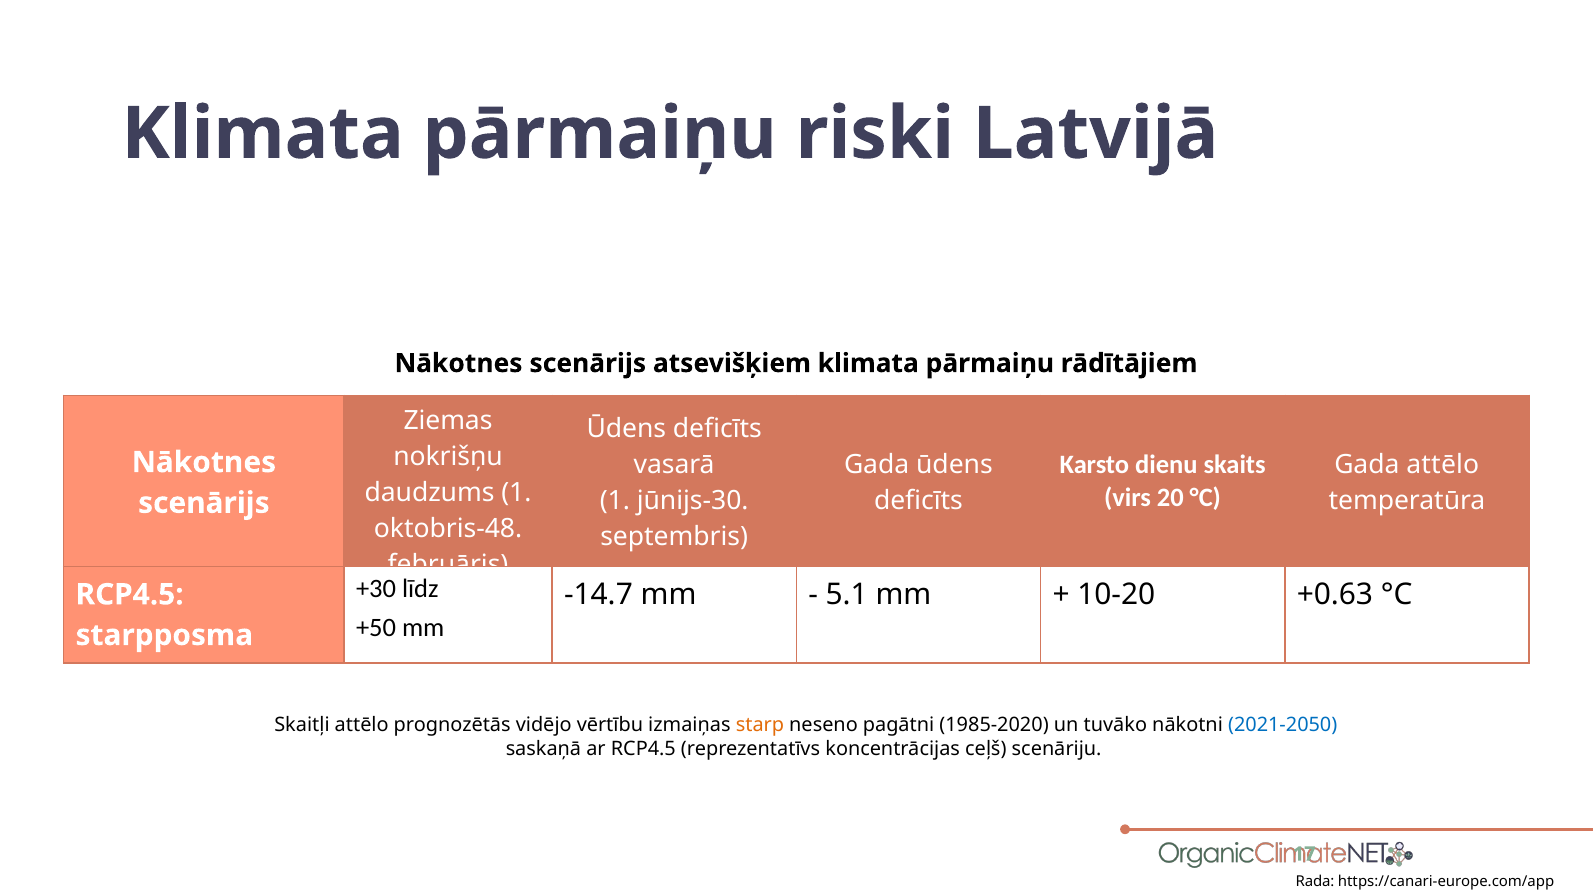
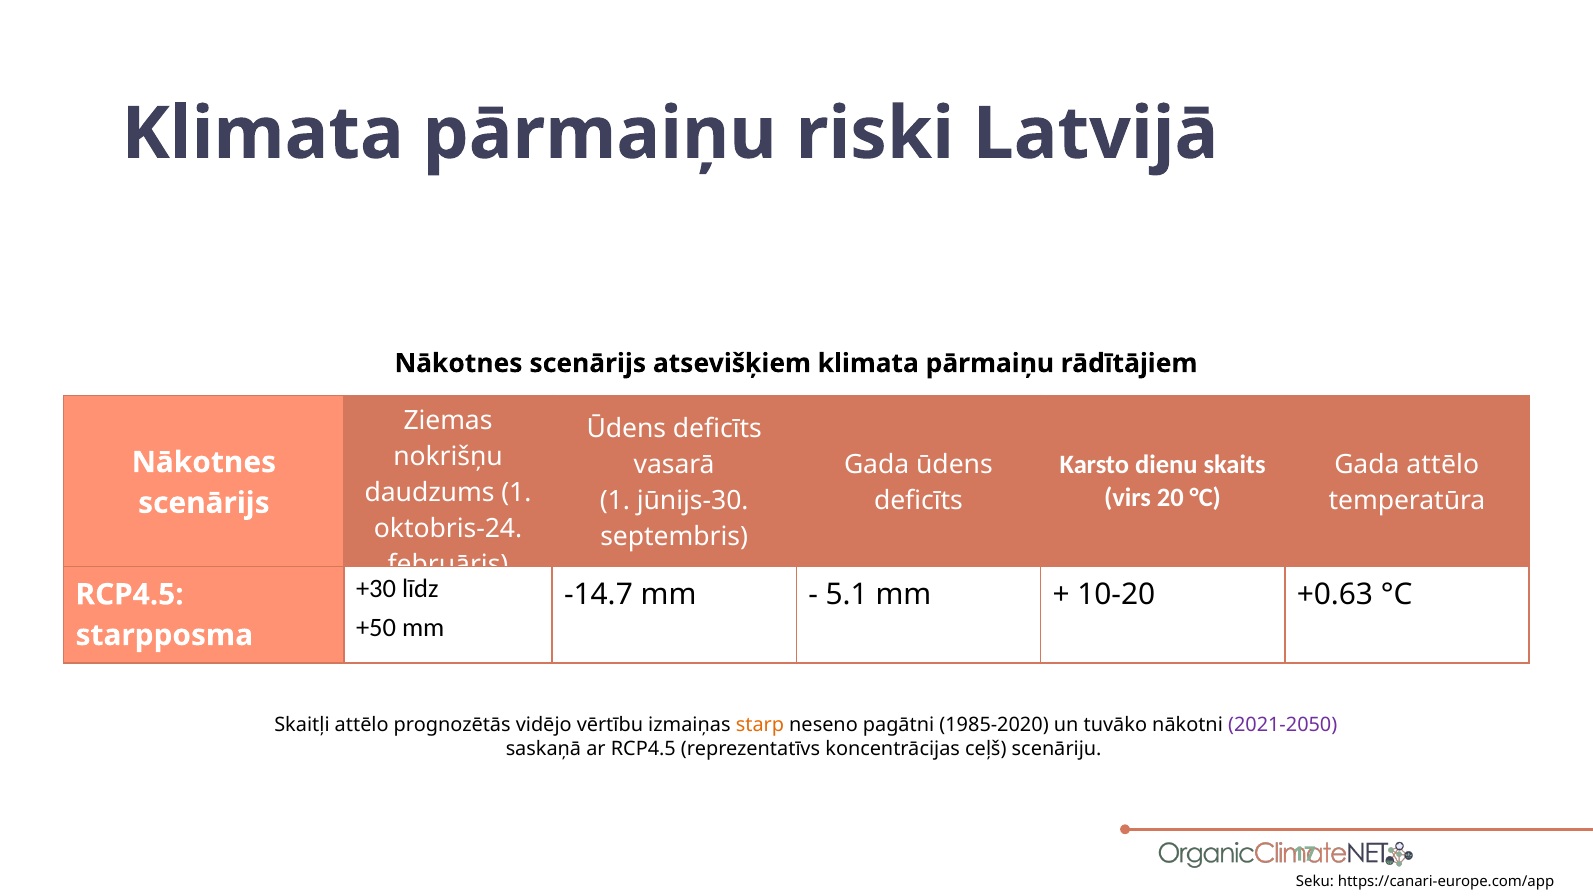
oktobris-48: oktobris-48 -> oktobris-24
2021-2050 colour: blue -> purple
Rada: Rada -> Seku
